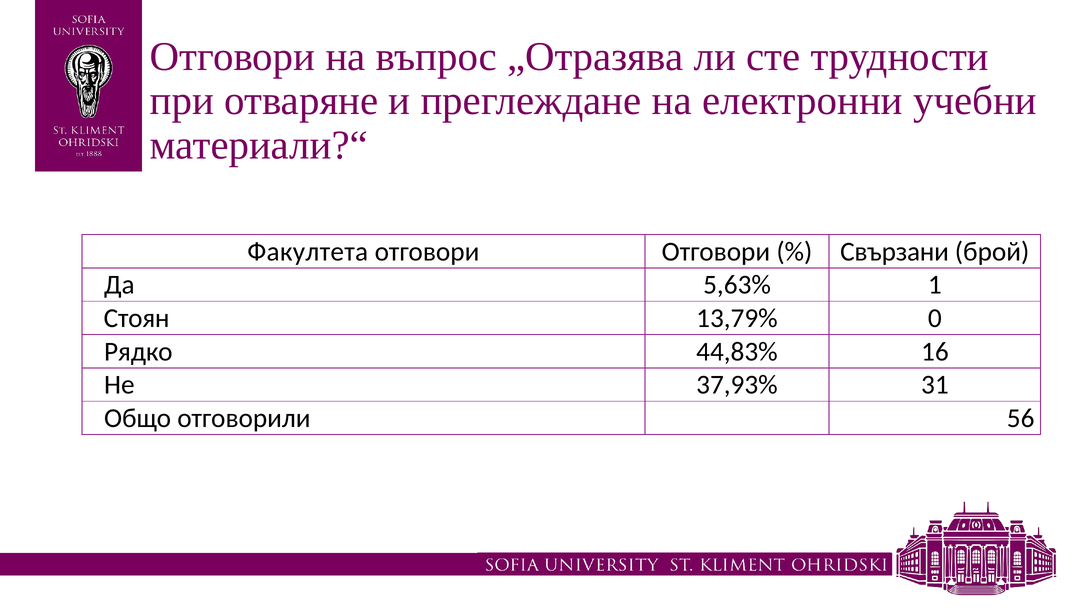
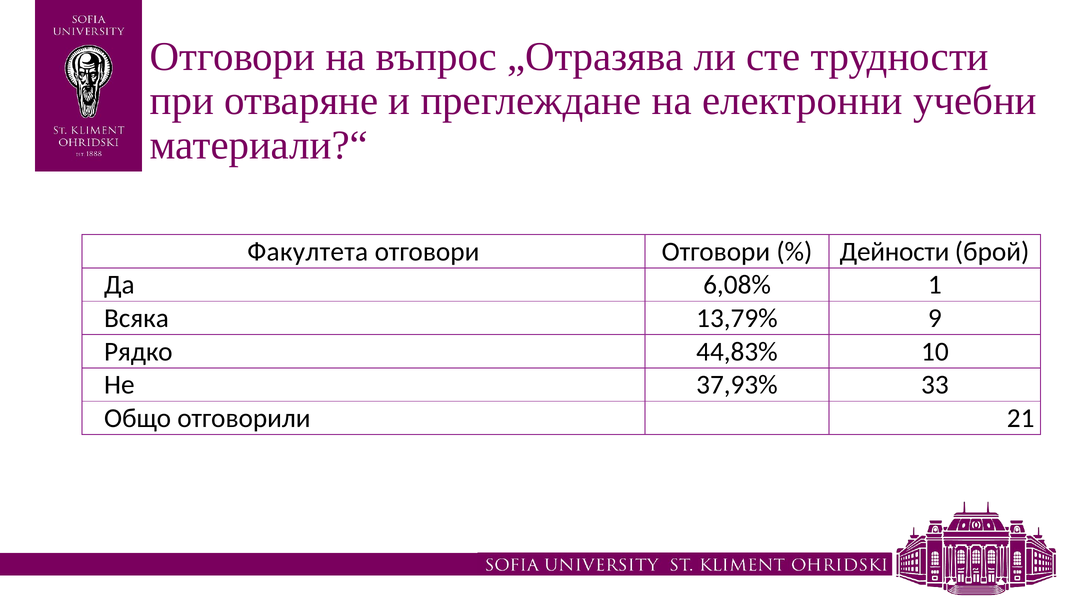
Свързани: Свързани -> Дейности
5,63%: 5,63% -> 6,08%
Стоян: Стоян -> Всяка
0: 0 -> 9
16: 16 -> 10
31: 31 -> 33
56: 56 -> 21
